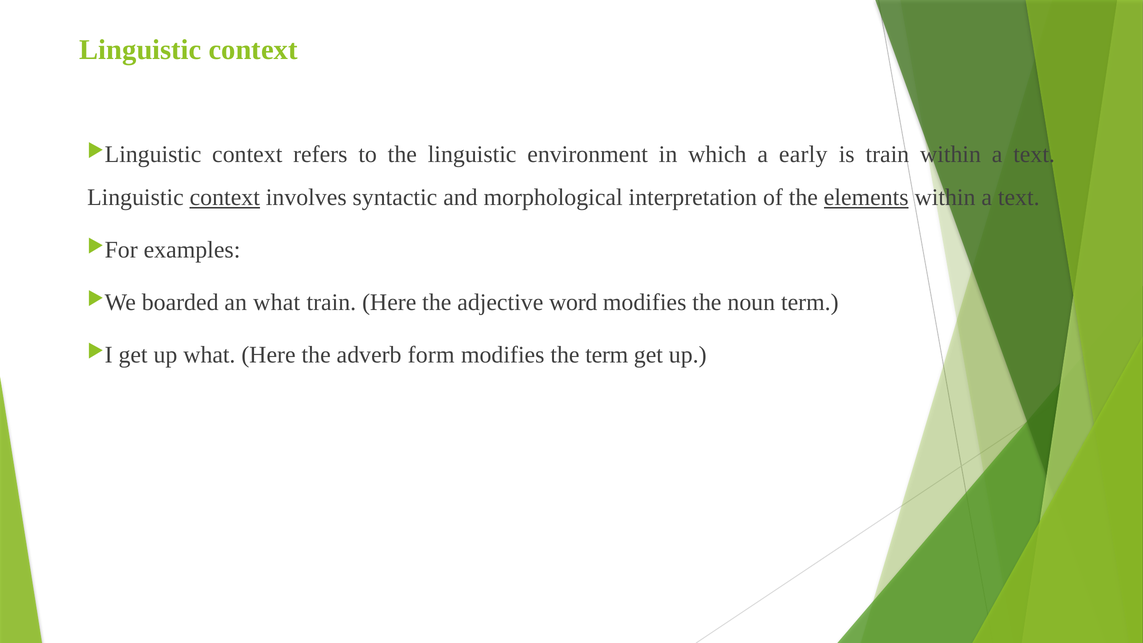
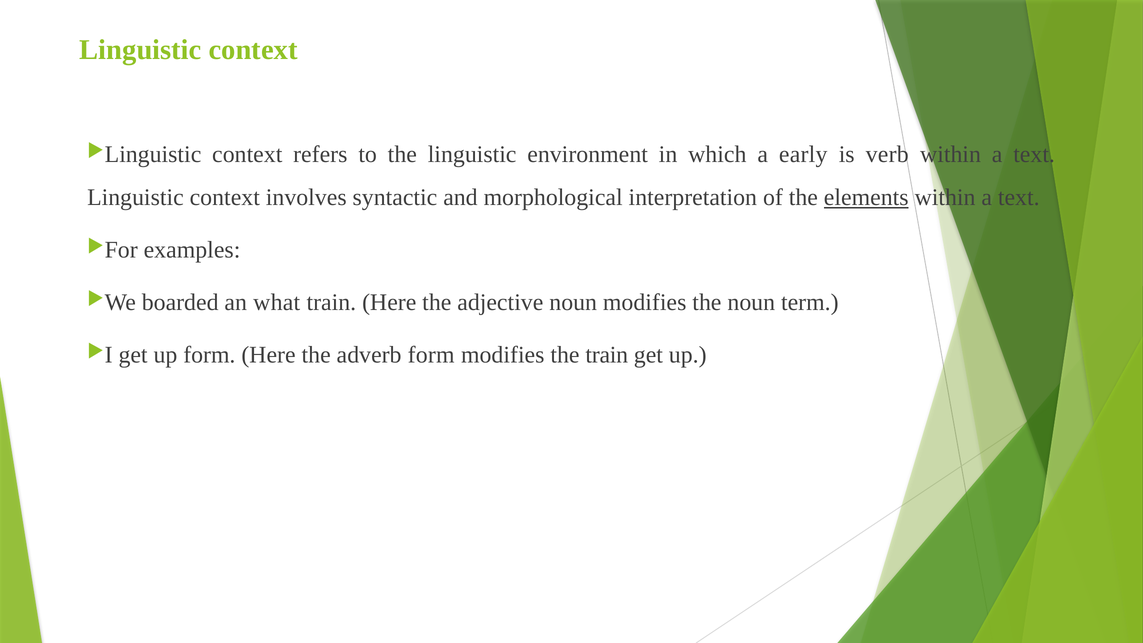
is train: train -> verb
context at (225, 197) underline: present -> none
adjective word: word -> noun
up what: what -> form
the term: term -> train
